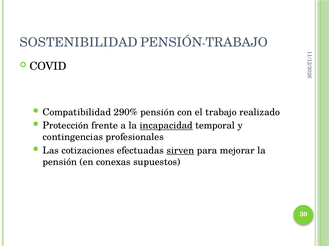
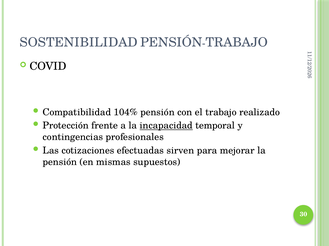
290%: 290% -> 104%
sirven underline: present -> none
conexas: conexas -> mismas
